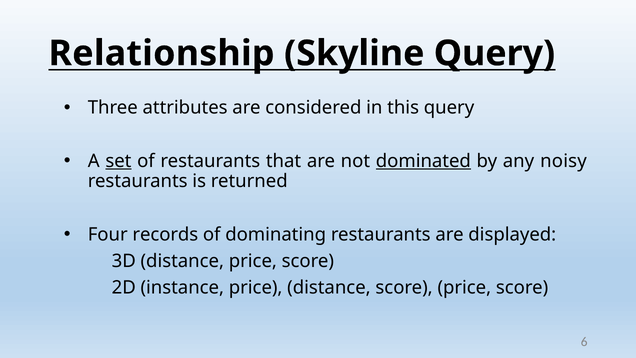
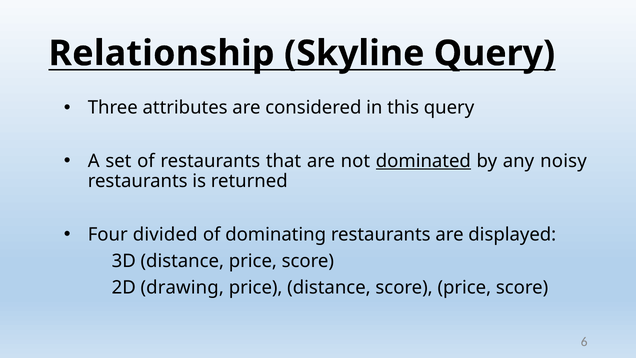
set underline: present -> none
records: records -> divided
instance: instance -> drawing
